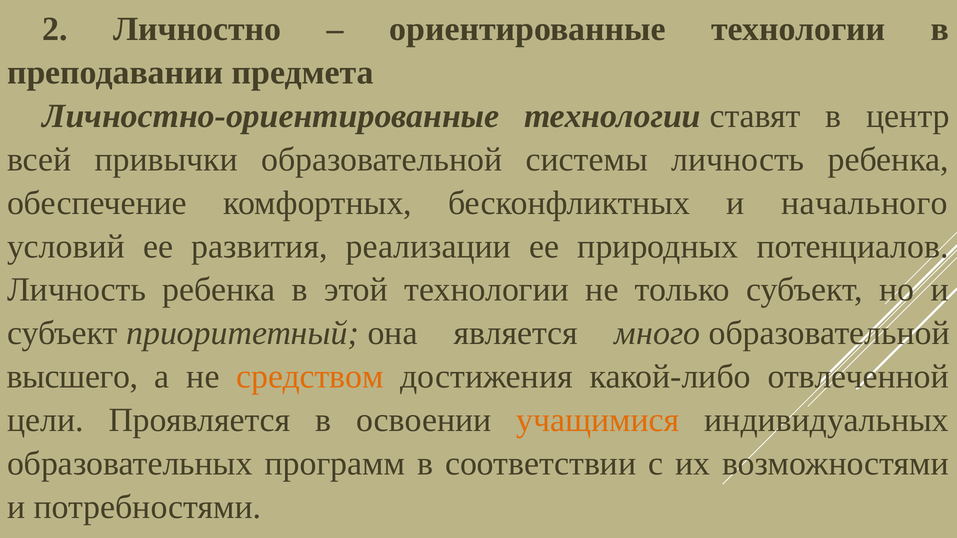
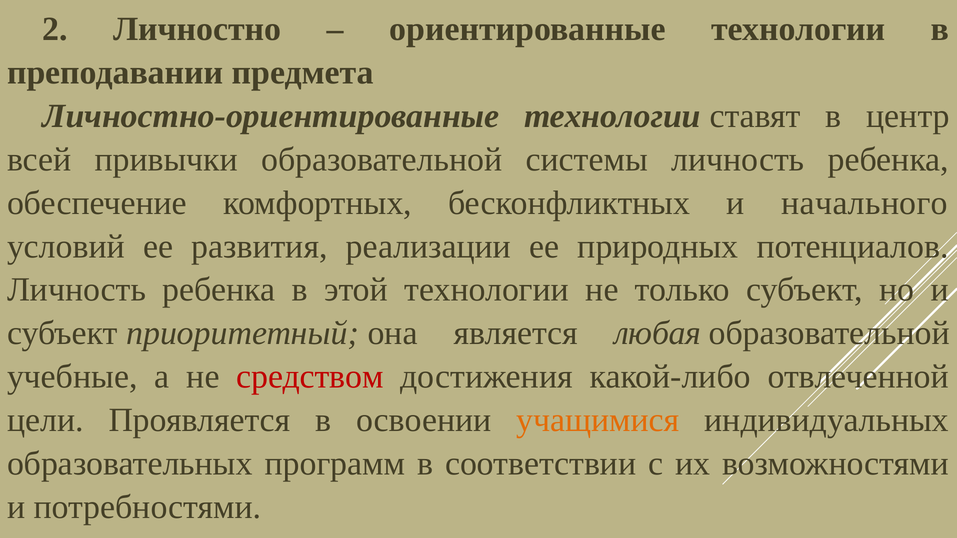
много: много -> любая
высшего: высшего -> учебные
средством colour: orange -> red
